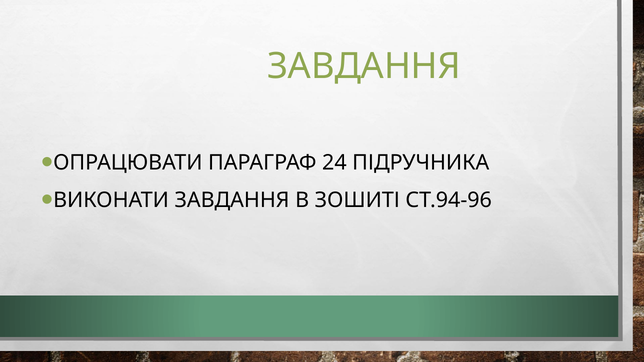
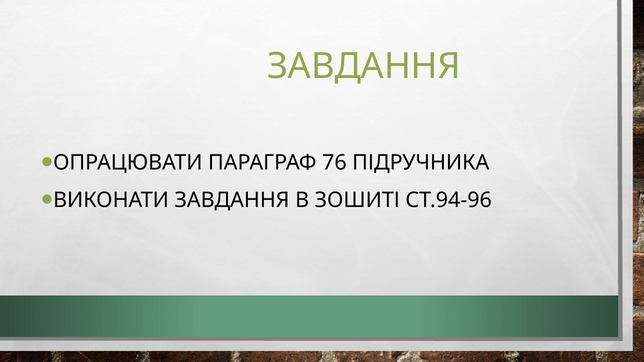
24: 24 -> 76
